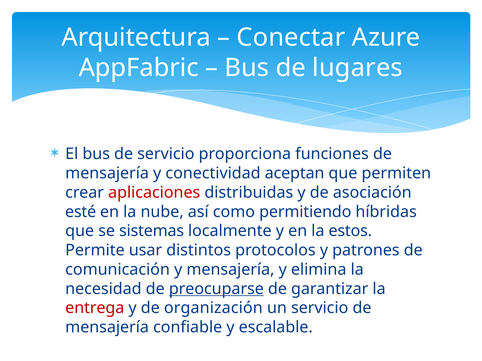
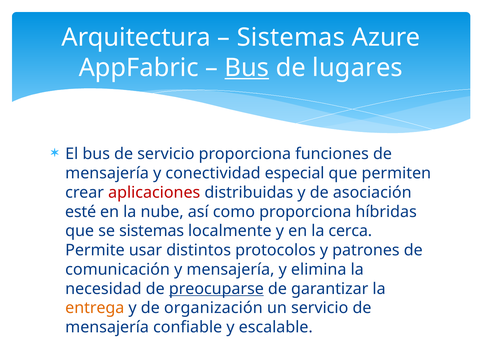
Conectar at (291, 37): Conectar -> Sistemas
Bus at (247, 68) underline: none -> present
aceptan: aceptan -> especial
como permitiendo: permitiendo -> proporciona
estos: estos -> cerca
entrega colour: red -> orange
